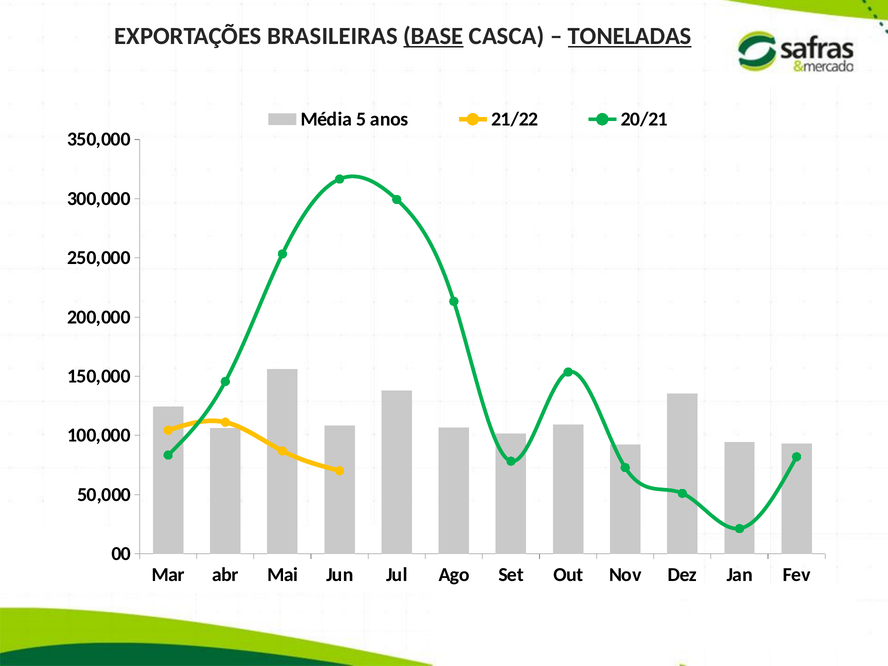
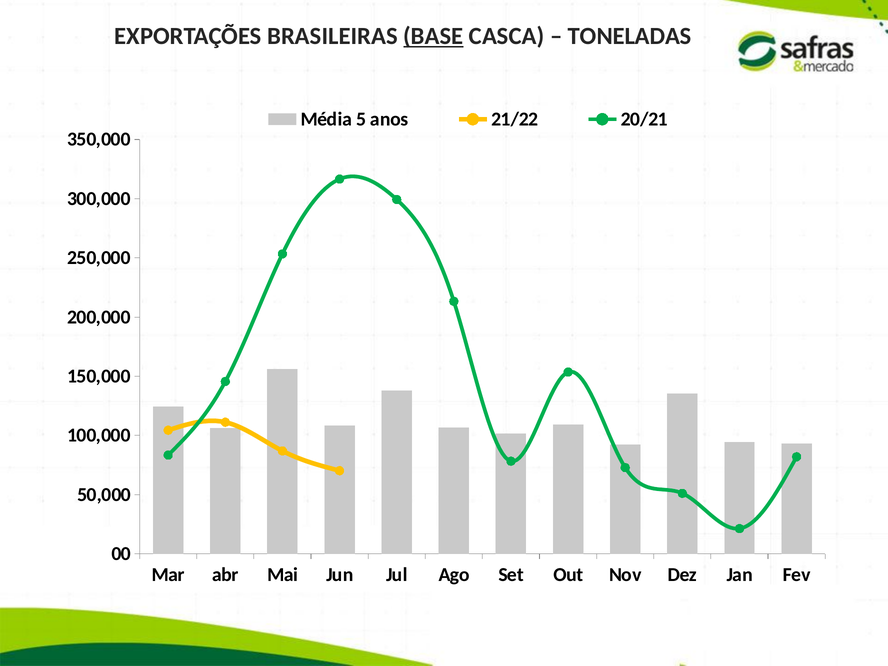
TONELADAS underline: present -> none
